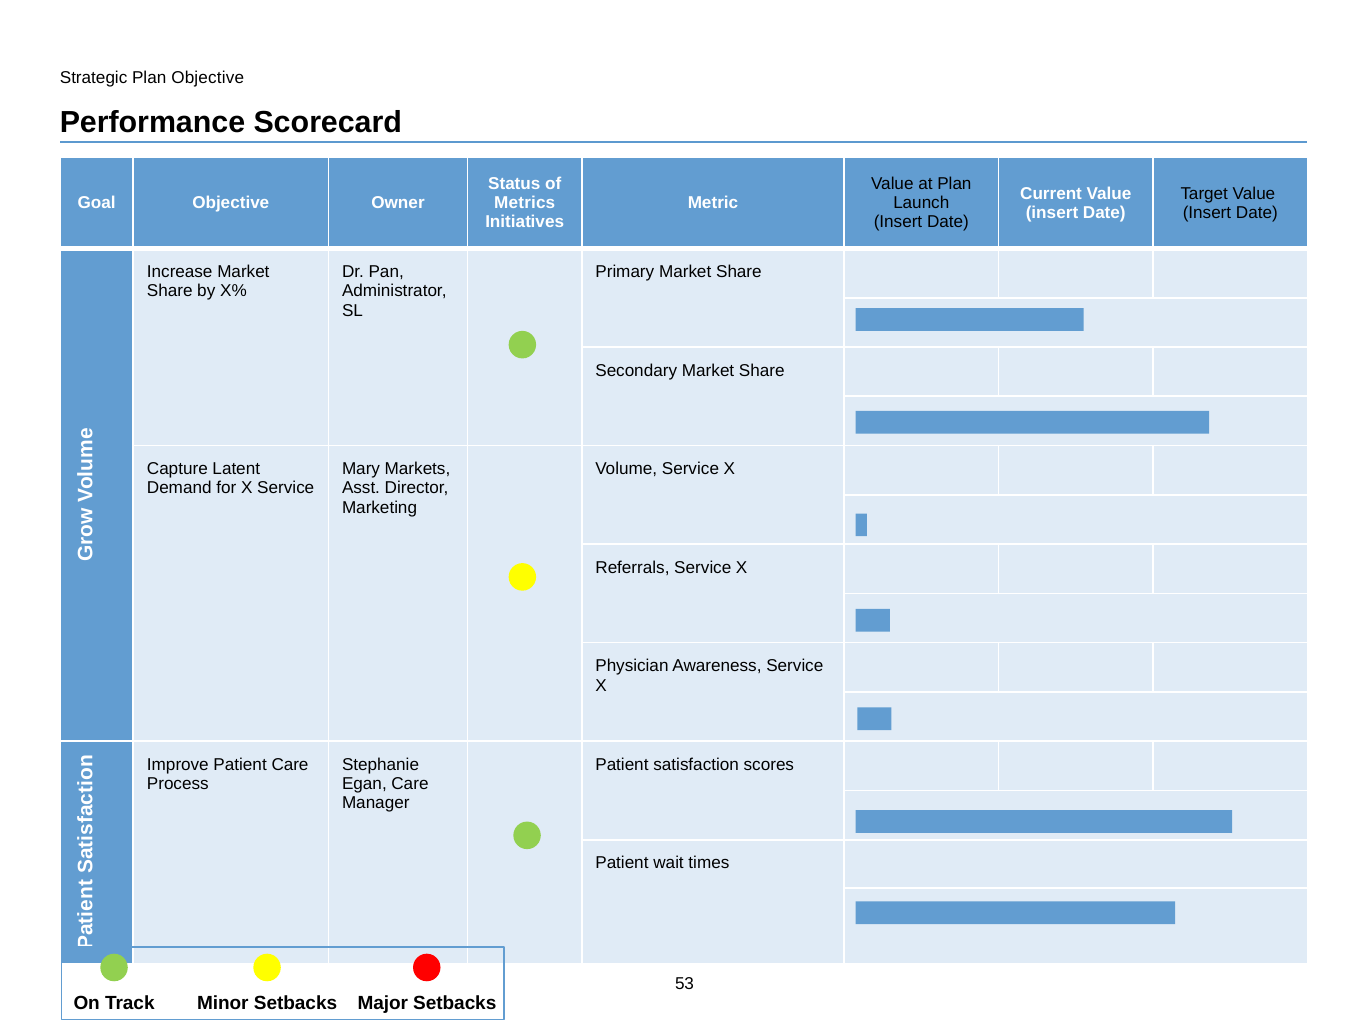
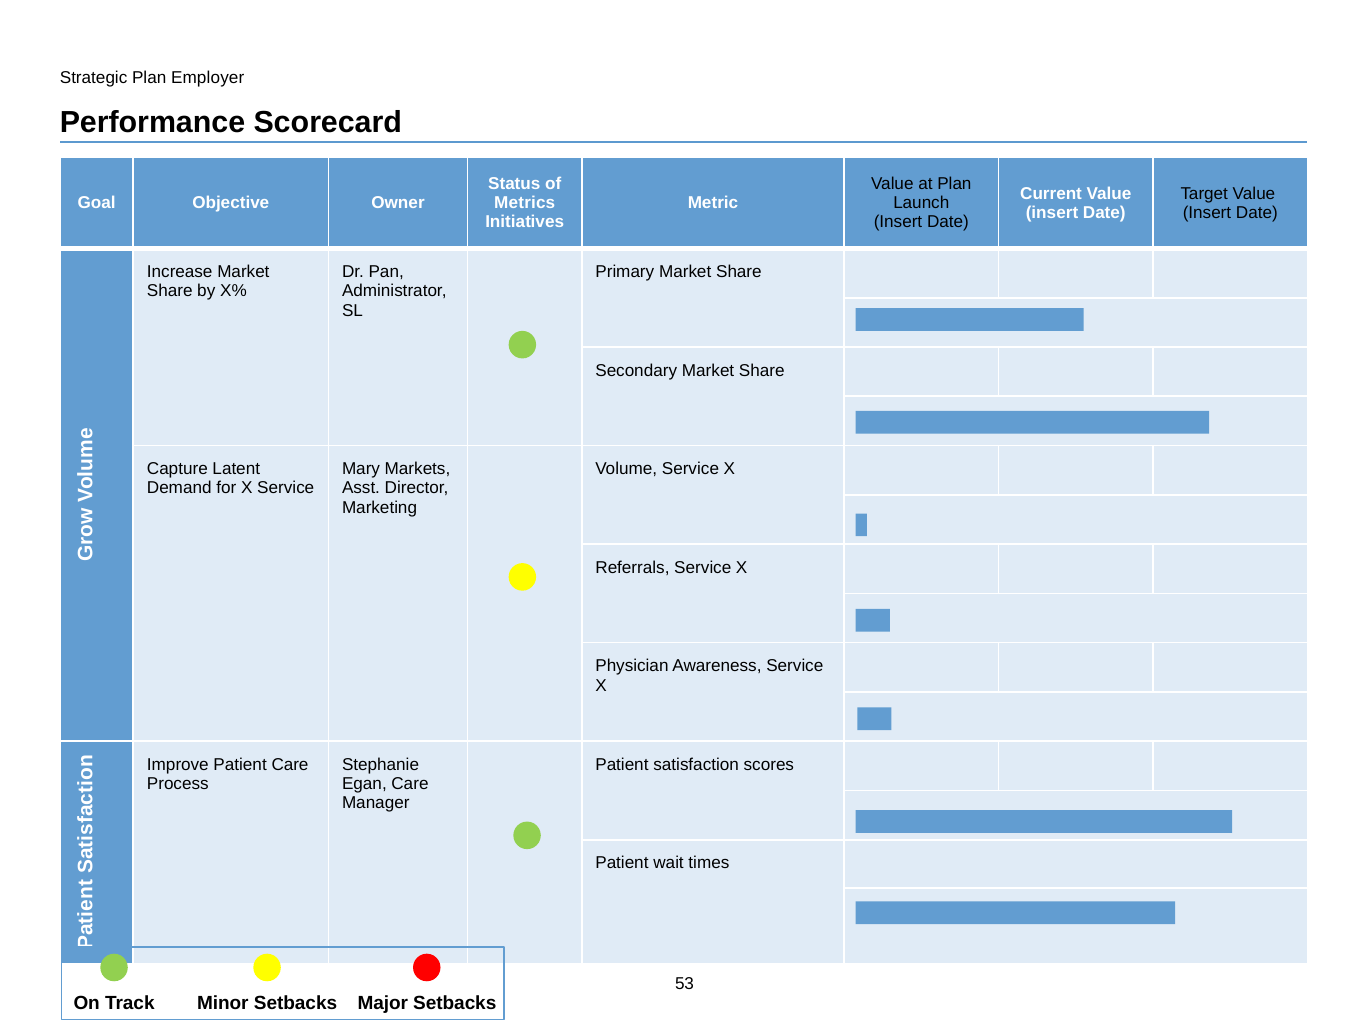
Plan Objective: Objective -> Employer
